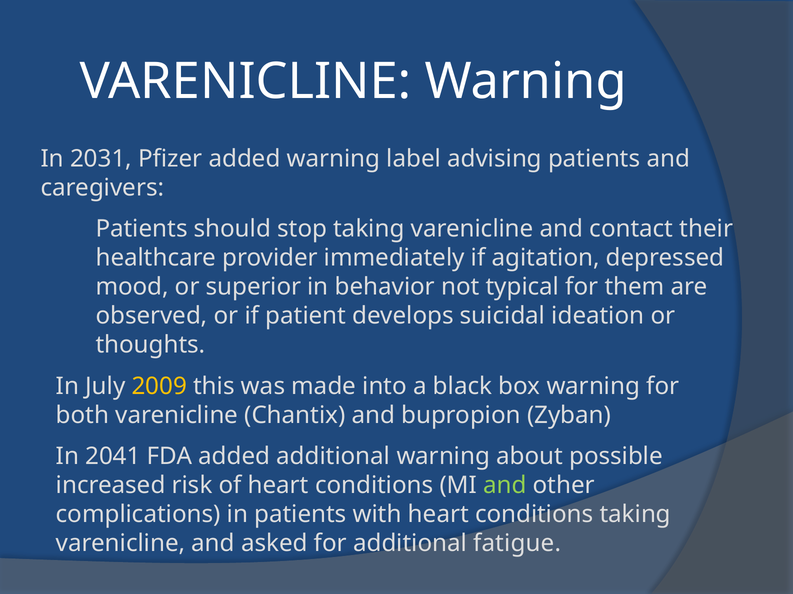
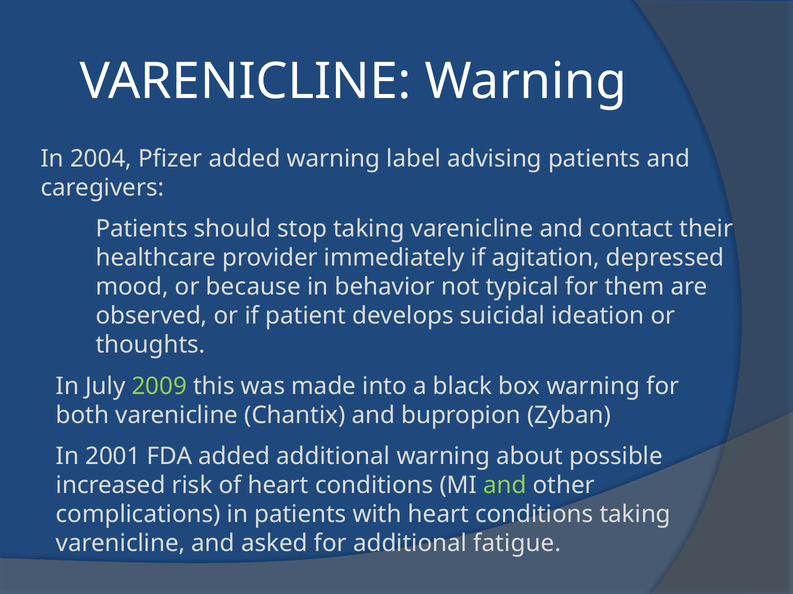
2031: 2031 -> 2004
superior: superior -> because
2009 colour: yellow -> light green
2041: 2041 -> 2001
